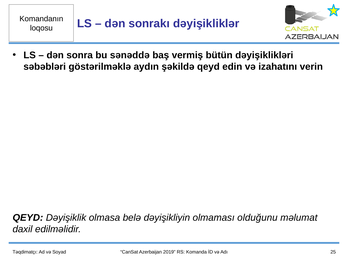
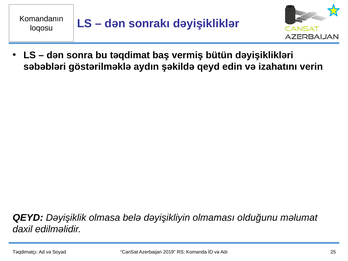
sənəddə: sənəddə -> təqdimat
